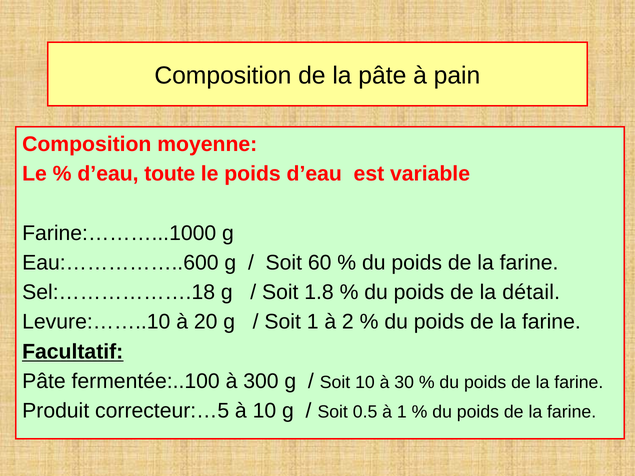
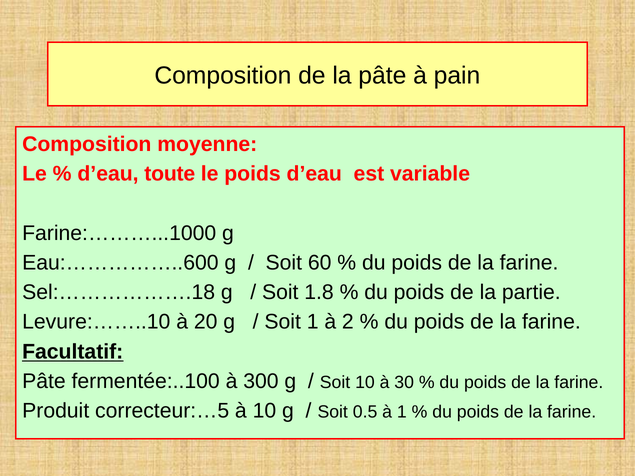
détail: détail -> partie
